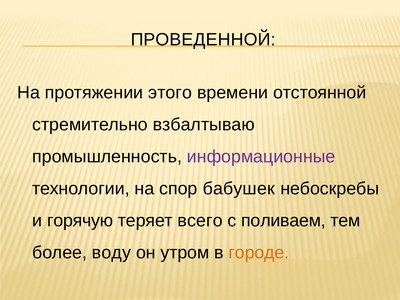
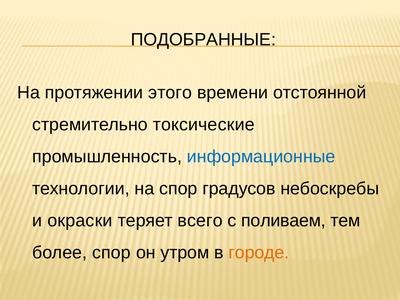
ПРОВЕДЕННОЙ: ПРОВЕДЕННОЙ -> ПОДОБРАННЫЕ
взбалтываю: взбалтываю -> токсические
информационные colour: purple -> blue
бабушек: бабушек -> градусов
горячую: горячую -> окраски
более воду: воду -> спор
